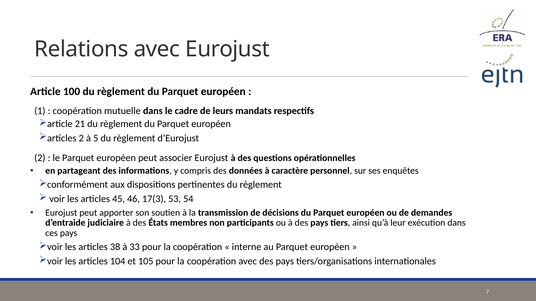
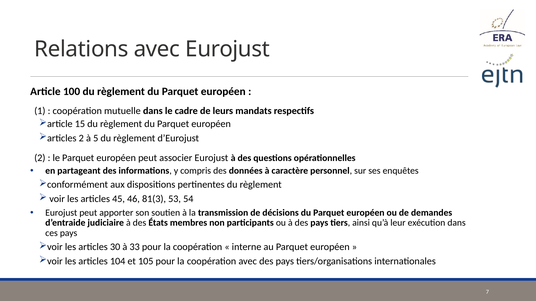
21: 21 -> 15
17(3: 17(3 -> 81(3
38: 38 -> 30
